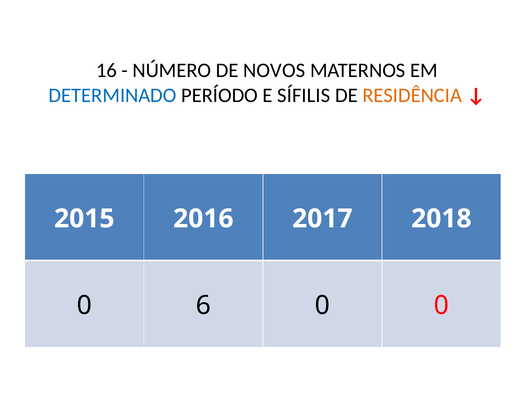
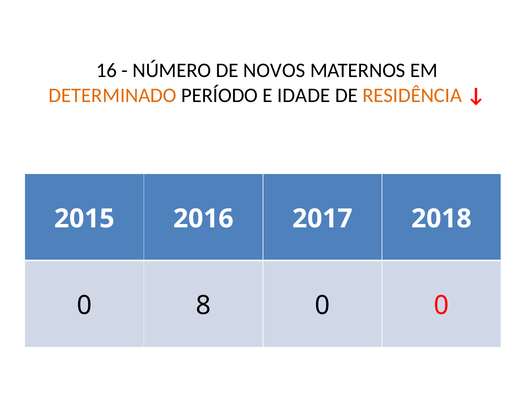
DETERMINADO colour: blue -> orange
SÍFILIS: SÍFILIS -> IDADE
6: 6 -> 8
